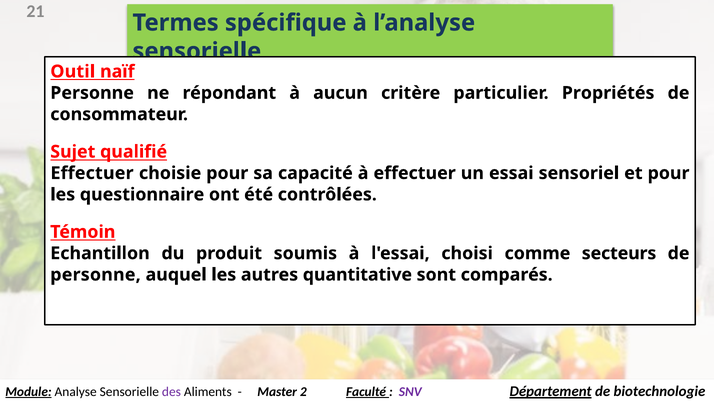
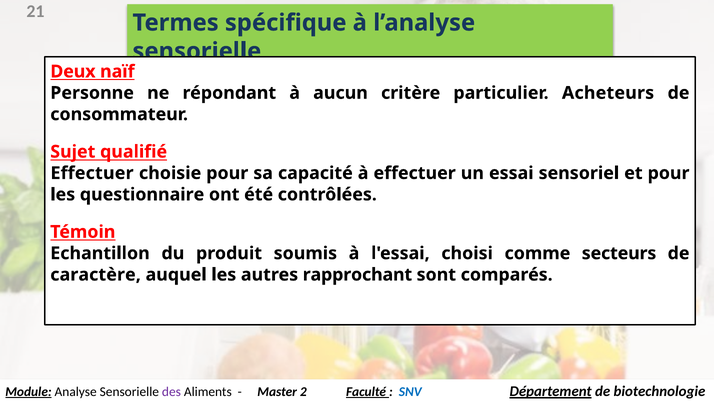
Outil: Outil -> Deux
Propriétés: Propriétés -> Acheteurs
personne at (96, 275): personne -> caractère
quantitative: quantitative -> rapprochant
SNV colour: purple -> blue
